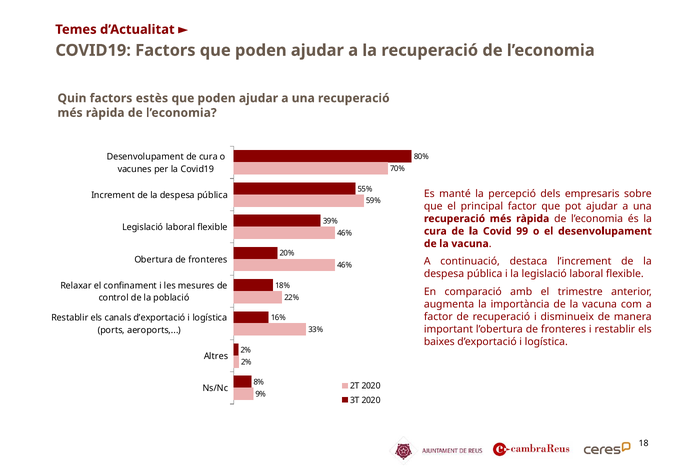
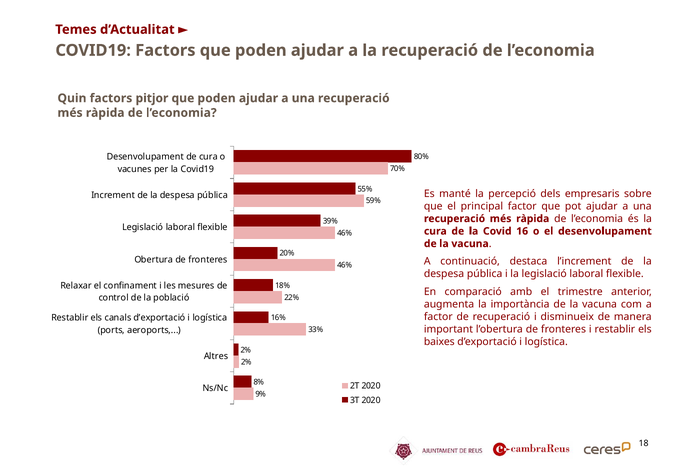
estès: estès -> pitjor
99: 99 -> 16
